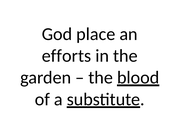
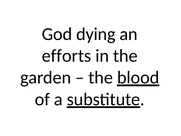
place: place -> dying
